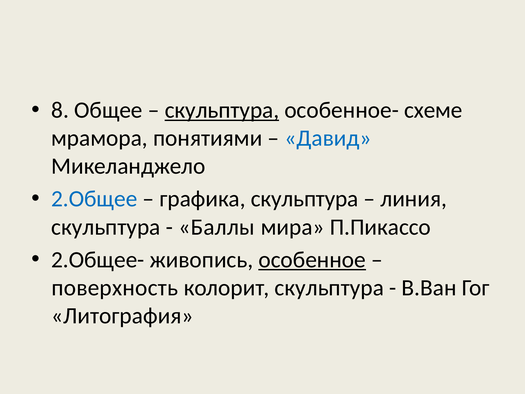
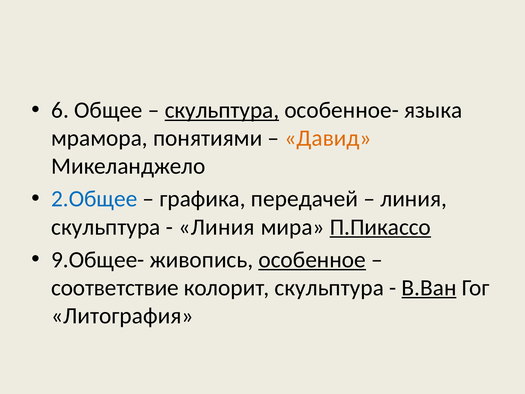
8: 8 -> 6
схеме: схеме -> языка
Давид colour: blue -> orange
графика скульптура: скульптура -> передачей
Баллы at (217, 227): Баллы -> Линия
П.Пикассо underline: none -> present
2.Общее-: 2.Общее- -> 9.Общее-
поверхность: поверхность -> соответствие
В.Ван underline: none -> present
